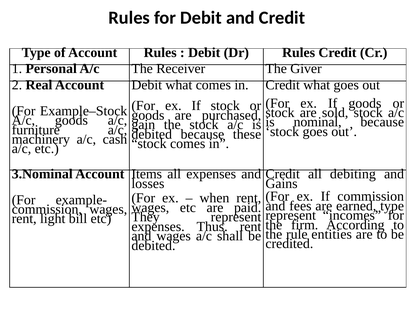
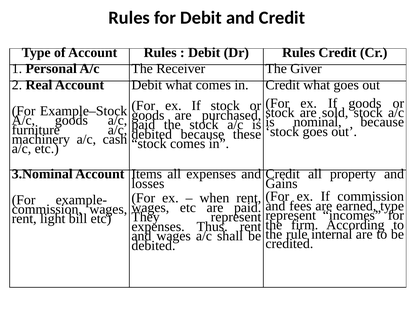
gain at (143, 125): gain -> paid
debiting: debiting -> property
entities: entities -> internal
